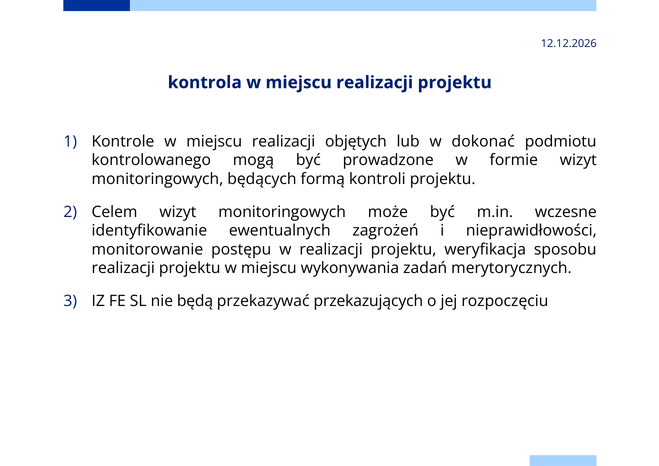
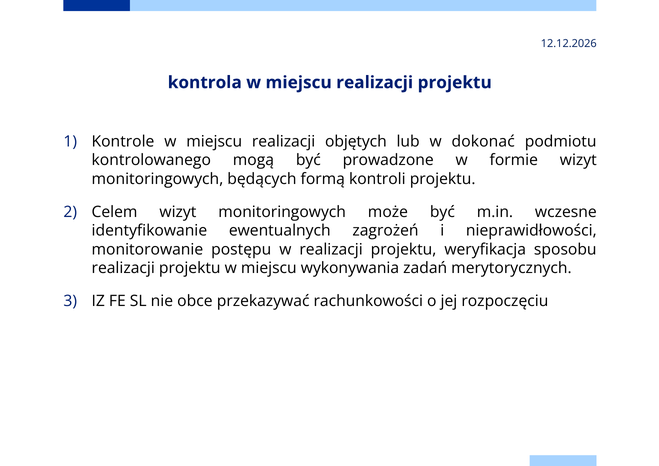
będą: będą -> obce
przekazujących: przekazujących -> rachunkowości
